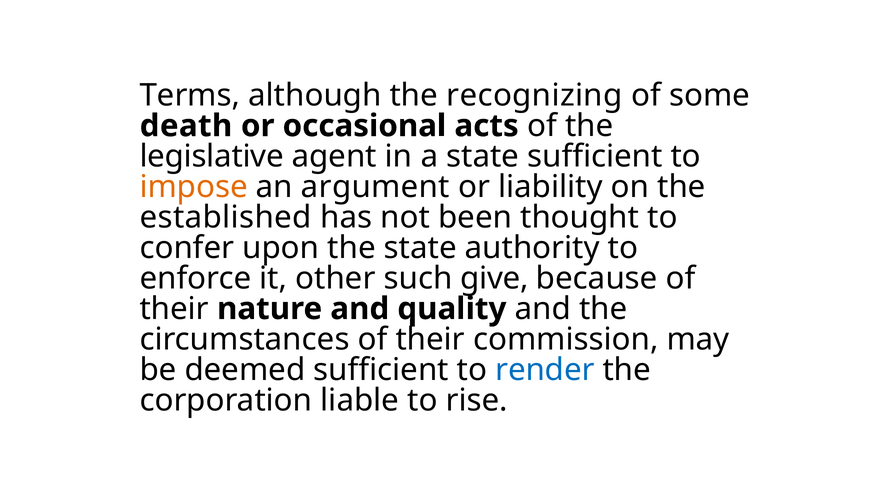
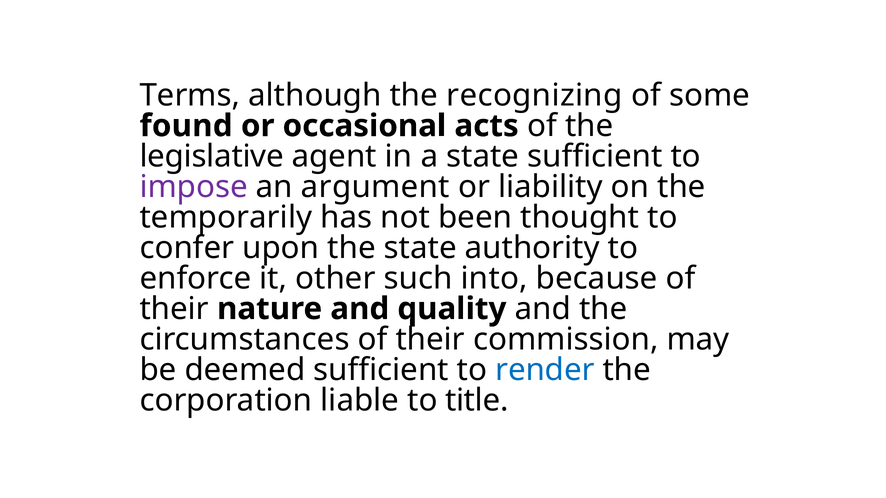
death: death -> found
impose colour: orange -> purple
established: established -> temporarily
give: give -> into
rise: rise -> title
